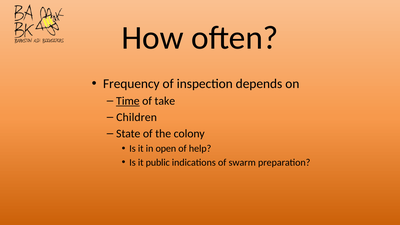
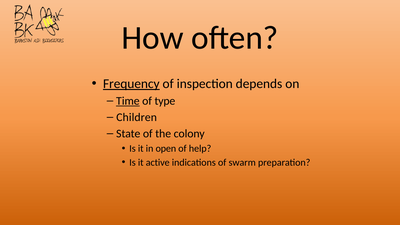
Frequency underline: none -> present
take: take -> type
public: public -> active
